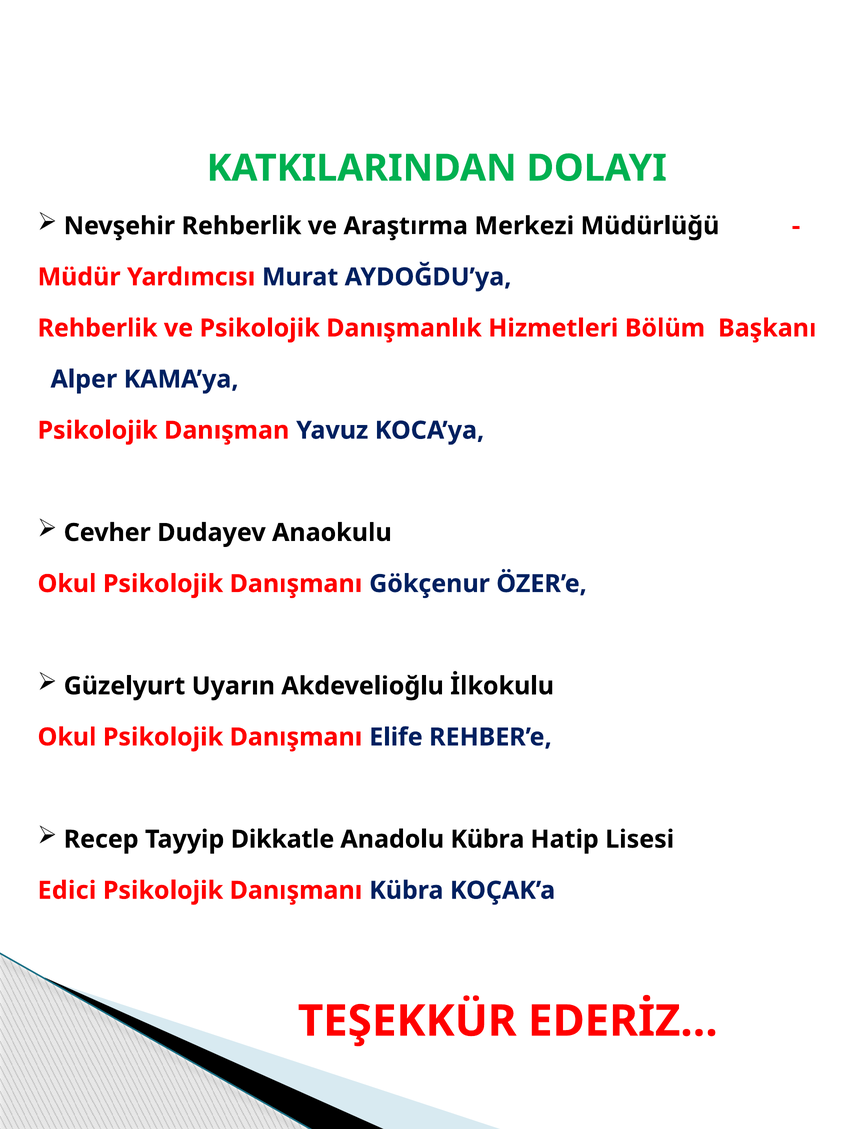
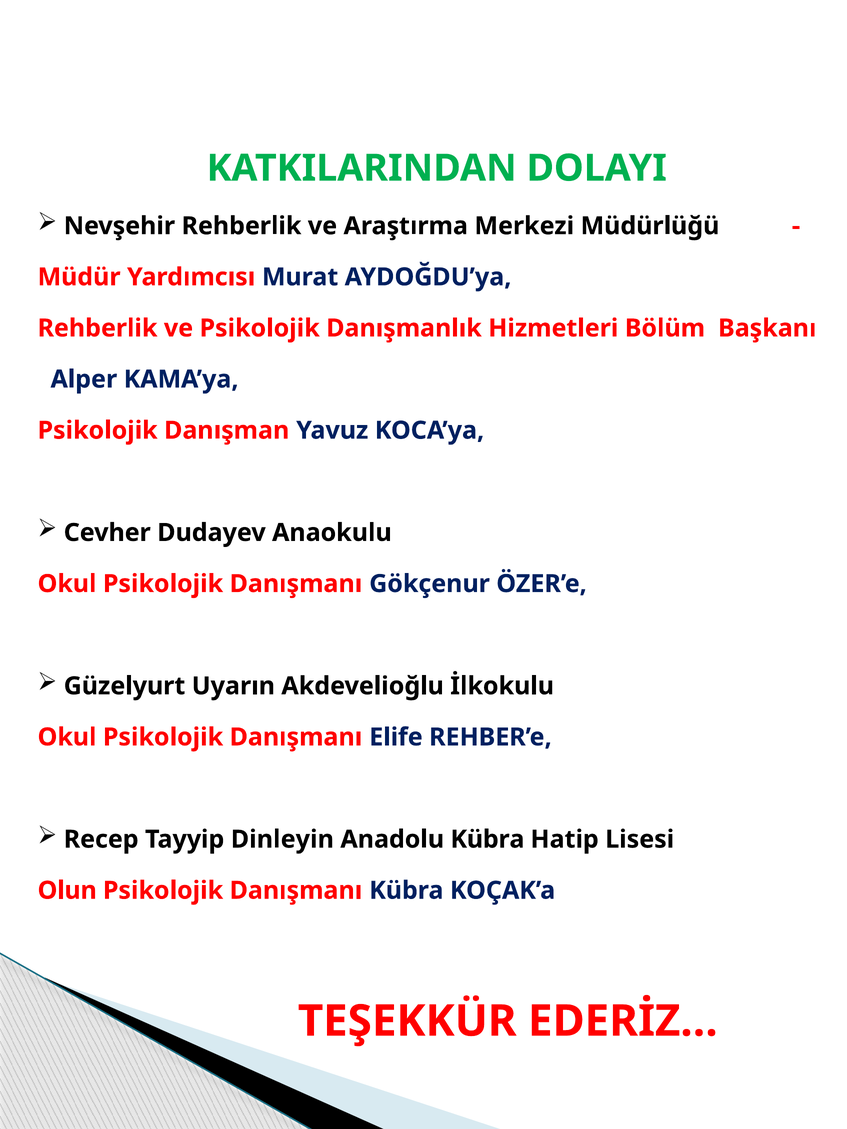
Dikkatle: Dikkatle -> Dinleyin
Edici: Edici -> Olun
